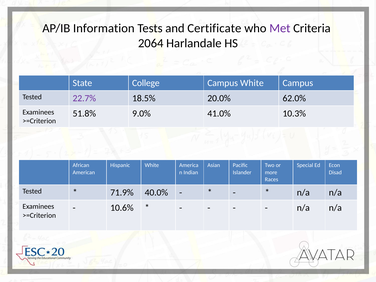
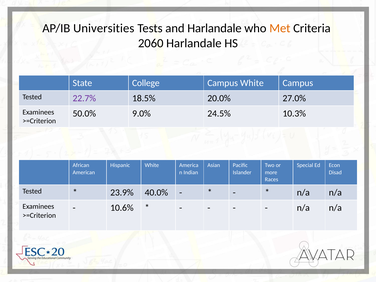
Information: Information -> Universities
and Certificate: Certificate -> Harlandale
Met colour: purple -> orange
2064: 2064 -> 2060
62.0%: 62.0% -> 27.0%
51.8%: 51.8% -> 50.0%
41.0%: 41.0% -> 24.5%
71.9%: 71.9% -> 23.9%
